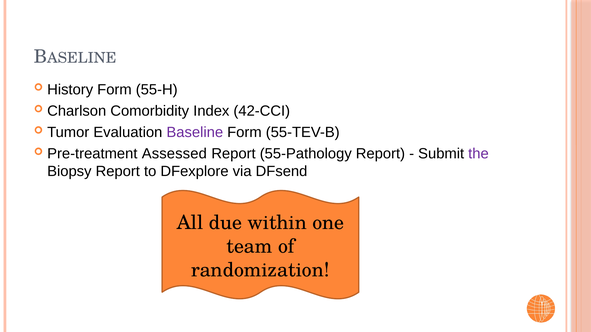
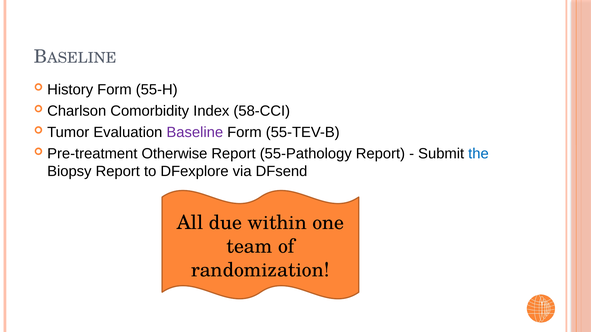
42-CCI: 42-CCI -> 58-CCI
Assessed: Assessed -> Otherwise
the colour: purple -> blue
